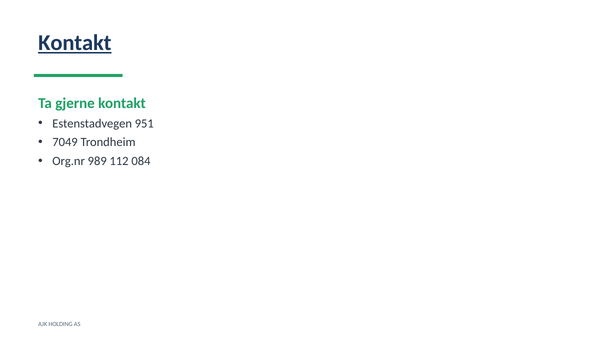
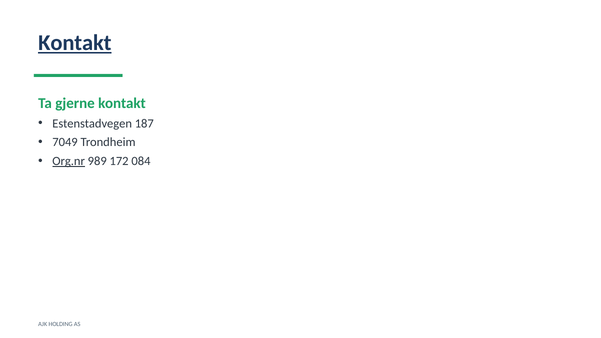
951: 951 -> 187
Org.nr underline: none -> present
112: 112 -> 172
